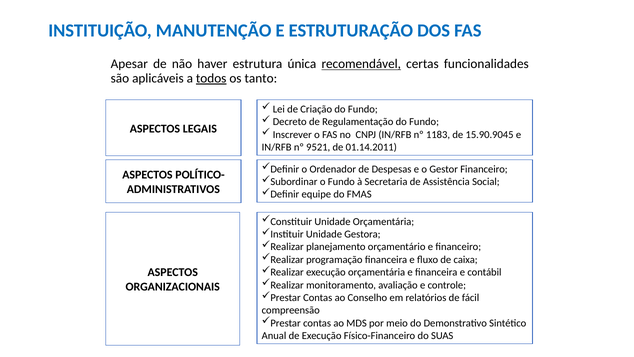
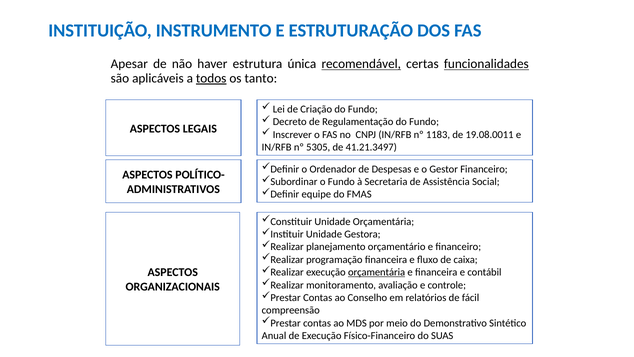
MANUTENÇÃO: MANUTENÇÃO -> INSTRUMENTO
funcionalidades underline: none -> present
15.90.9045: 15.90.9045 -> 19.08.0011
9521: 9521 -> 5305
01.14.2011: 01.14.2011 -> 41.21.3497
orçamentária at (377, 272) underline: none -> present
